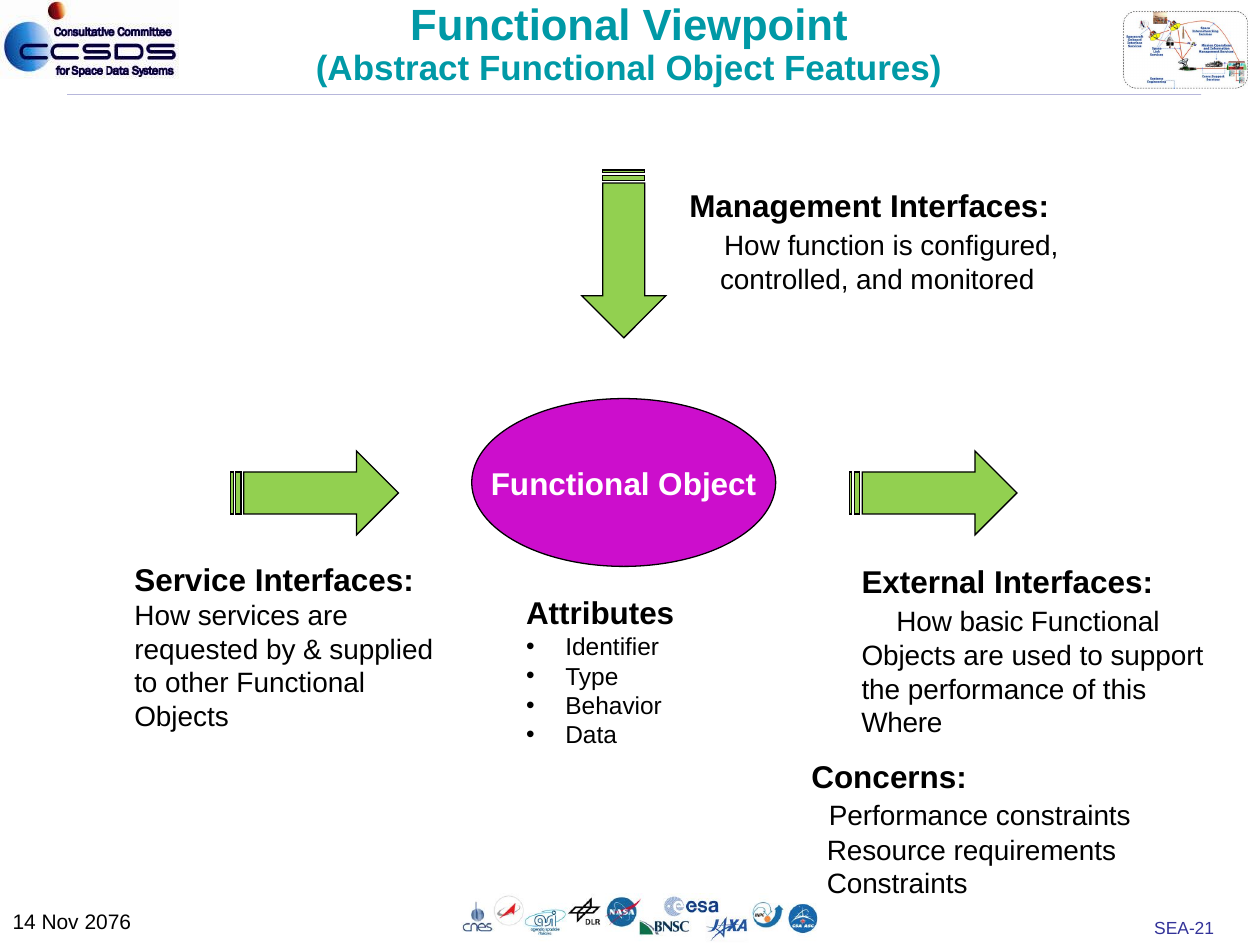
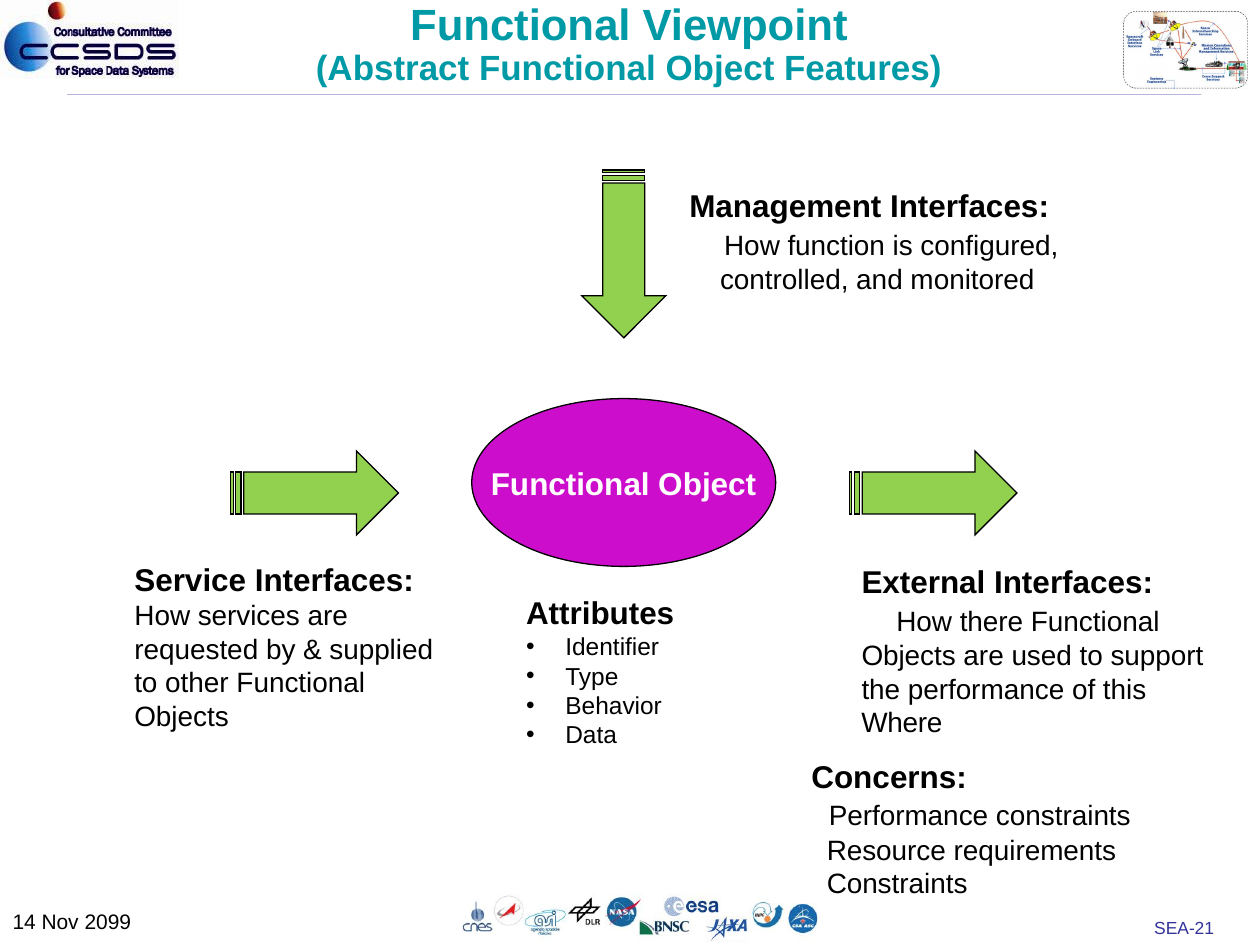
basic: basic -> there
2076: 2076 -> 2099
